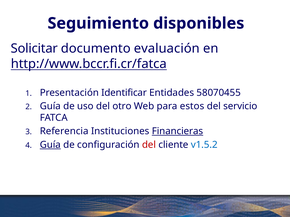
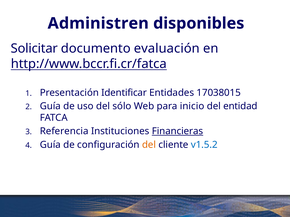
Seguimiento: Seguimiento -> Administren
58070455: 58070455 -> 17038015
otro: otro -> sólo
estos: estos -> inicio
servicio: servicio -> entidad
Guía at (50, 145) underline: present -> none
del at (149, 145) colour: red -> orange
